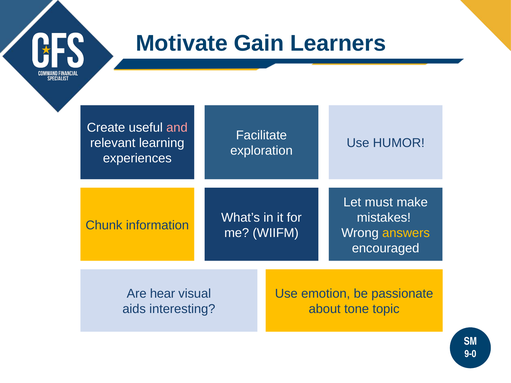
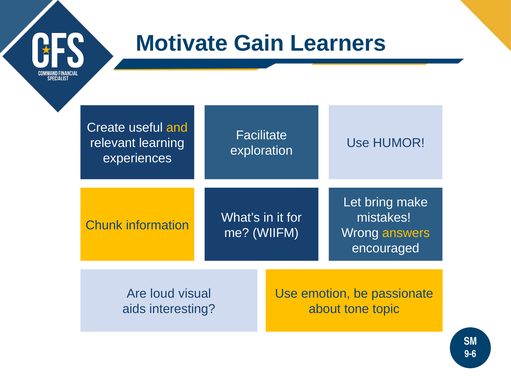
and colour: pink -> yellow
must: must -> bring
hear: hear -> loud
9-0: 9-0 -> 9-6
